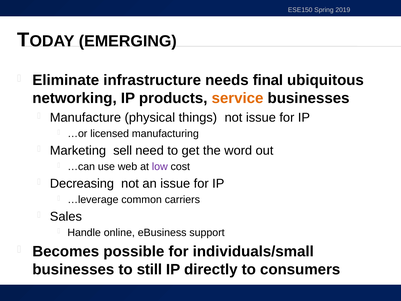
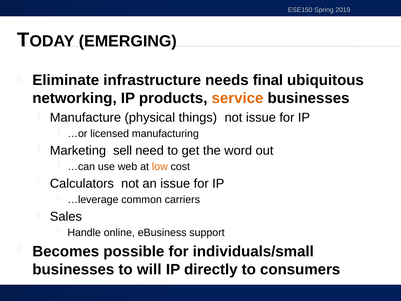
low colour: purple -> orange
Decreasing: Decreasing -> Calculators
still: still -> will
